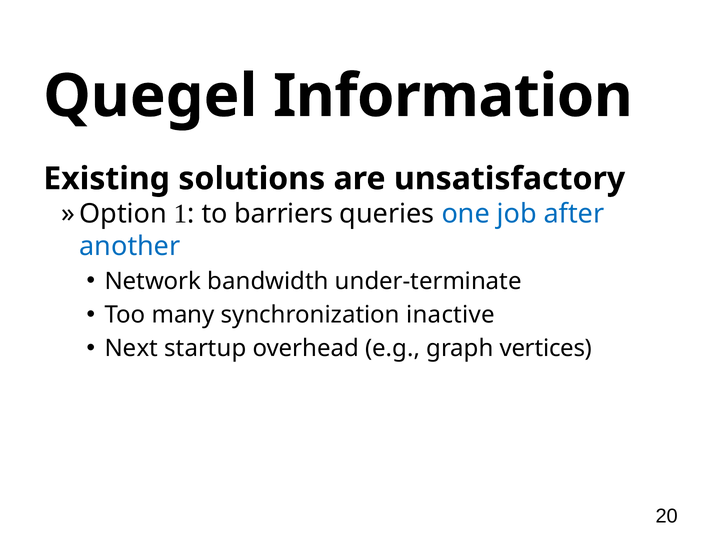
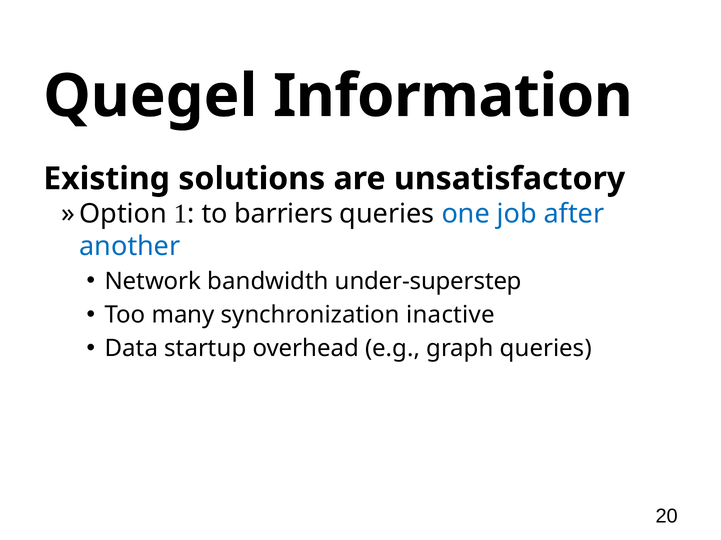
under-terminate: under-terminate -> under-superstep
Next: Next -> Data
graph vertices: vertices -> queries
